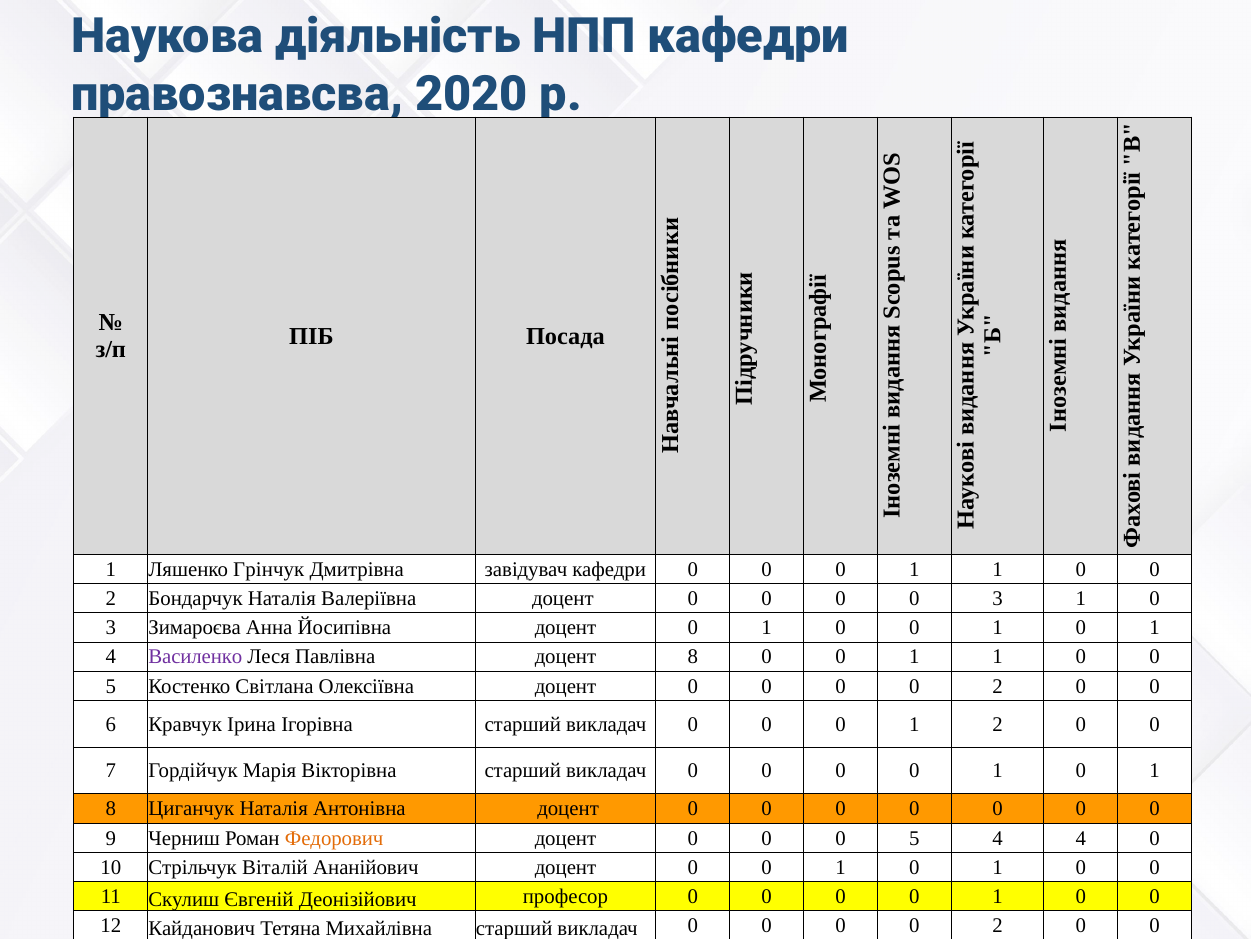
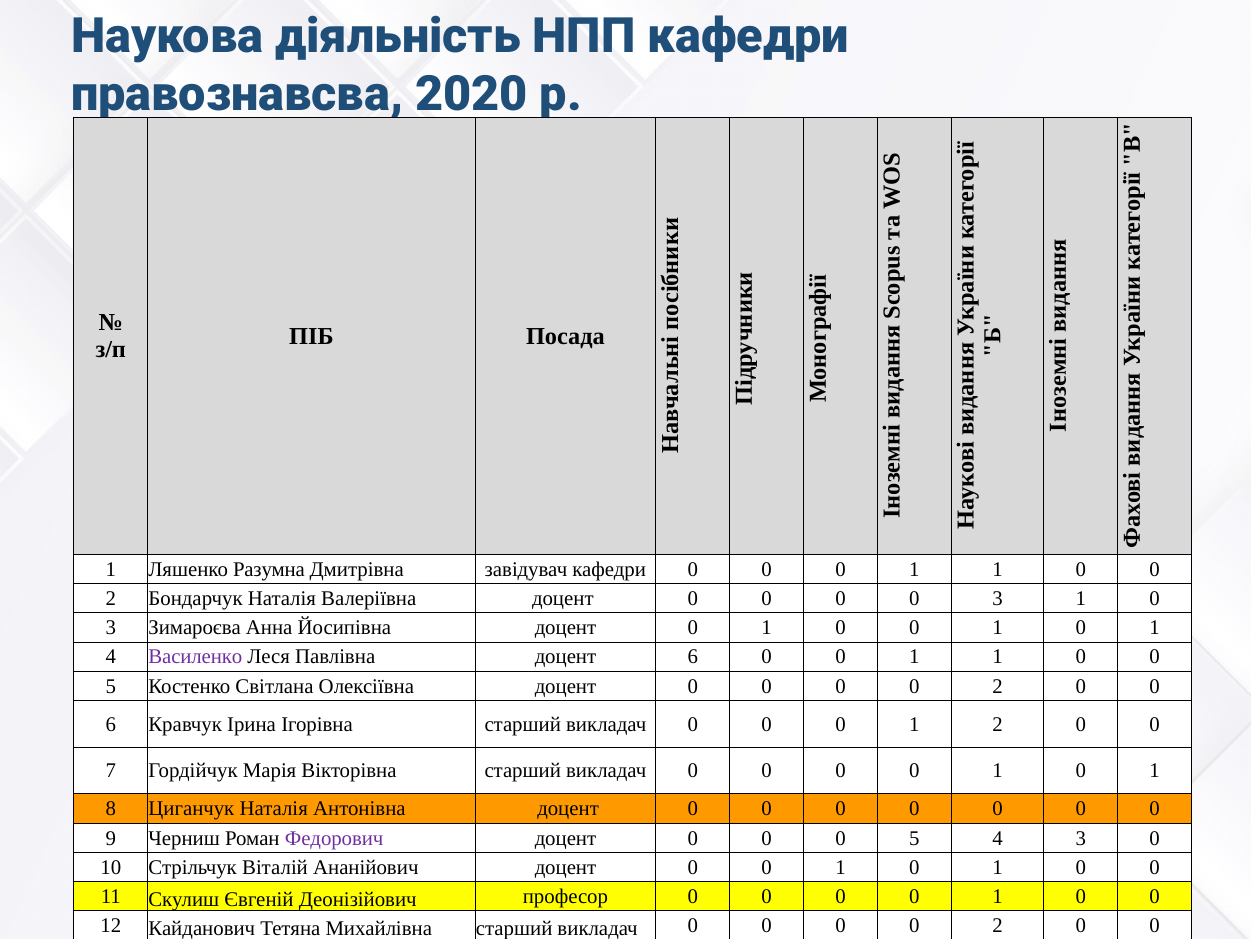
Грінчук: Грінчук -> Разумна
доцент 8: 8 -> 6
Федорович colour: orange -> purple
4 4: 4 -> 3
